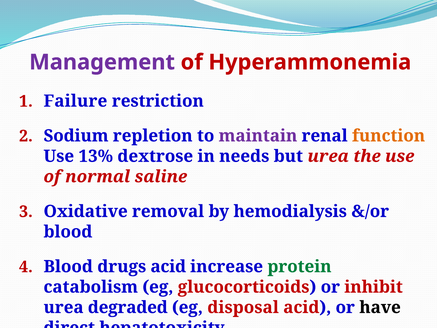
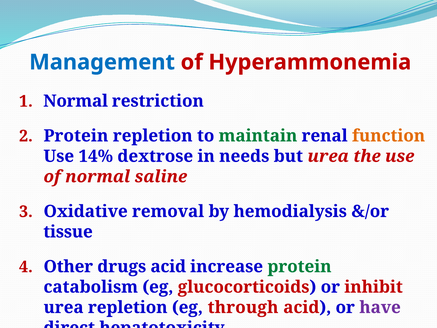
Management colour: purple -> blue
Failure at (75, 101): Failure -> Normal
Sodium at (76, 136): Sodium -> Protein
maintain colour: purple -> green
13%: 13% -> 14%
blood at (68, 232): blood -> tissue
Blood at (68, 266): Blood -> Other
urea degraded: degraded -> repletion
disposal: disposal -> through
have colour: black -> purple
